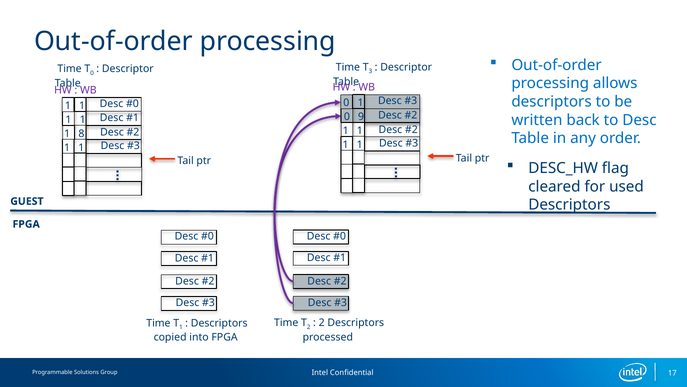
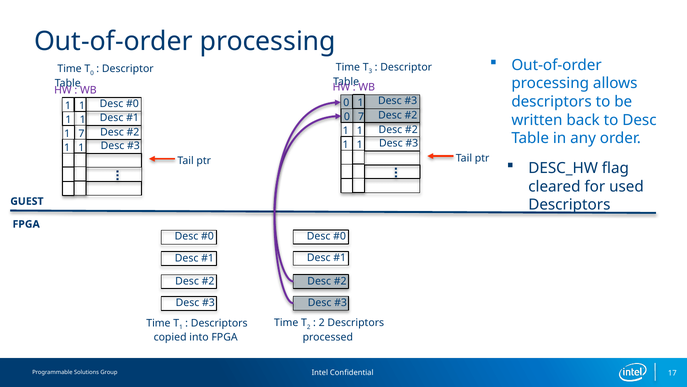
0 9: 9 -> 7
1 8: 8 -> 7
